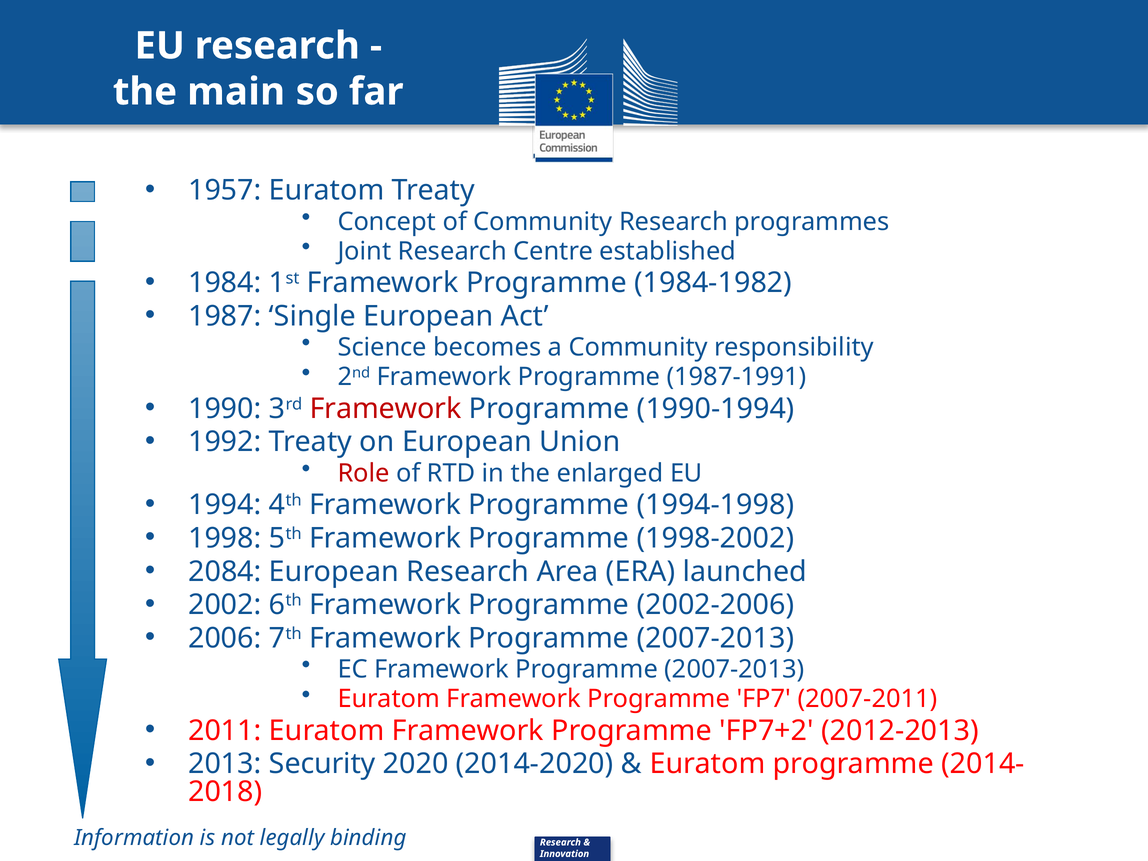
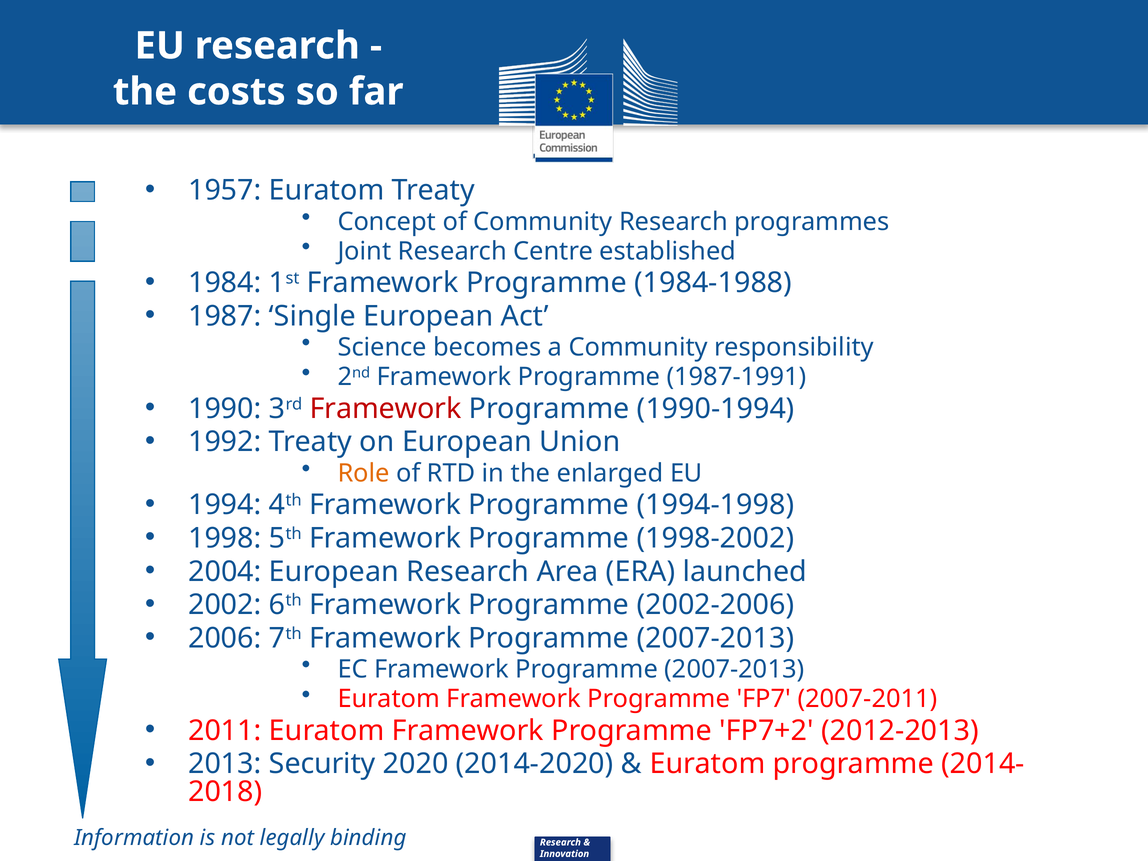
main: main -> costs
1984-1982: 1984-1982 -> 1984-1988
Role colour: red -> orange
2084: 2084 -> 2004
